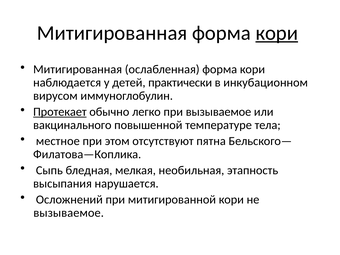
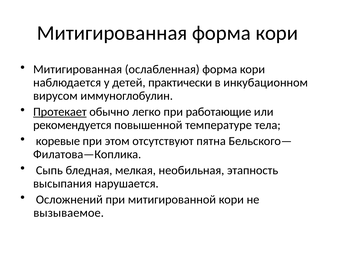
кори at (277, 33) underline: present -> none
при вызываемое: вызываемое -> работающие
вакцинального: вакцинального -> рекомендуется
местное: местное -> коревые
